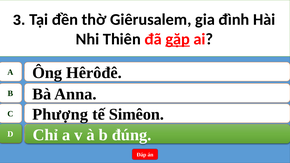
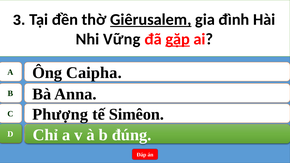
Giêrusalem underline: none -> present
Thiên: Thiên -> Vững
Hêrôđê: Hêrôđê -> Caipha
